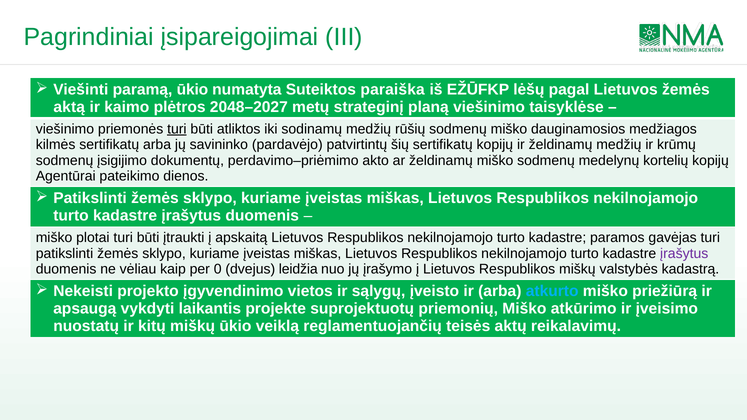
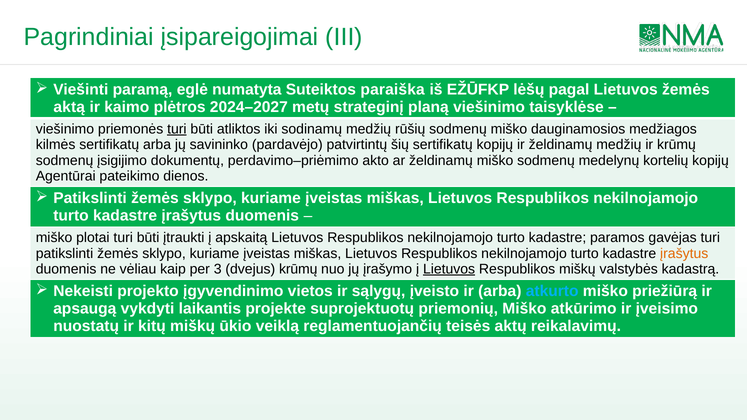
paramą ūkio: ūkio -> eglė
2048–2027: 2048–2027 -> 2024–2027
įrašytus at (684, 254) colour: purple -> orange
0: 0 -> 3
dvejus leidžia: leidžia -> krūmų
Lietuvos at (449, 269) underline: none -> present
